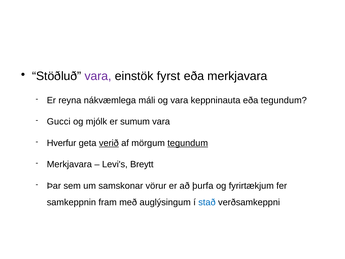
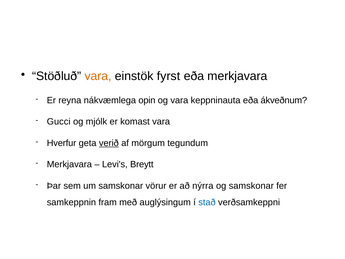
vara at (98, 76) colour: purple -> orange
máli: máli -> opin
eða tegundum: tegundum -> ákveðnum
sumum: sumum -> komast
tegundum at (188, 143) underline: present -> none
þurfa: þurfa -> nýrra
og fyrirtækjum: fyrirtækjum -> samskonar
